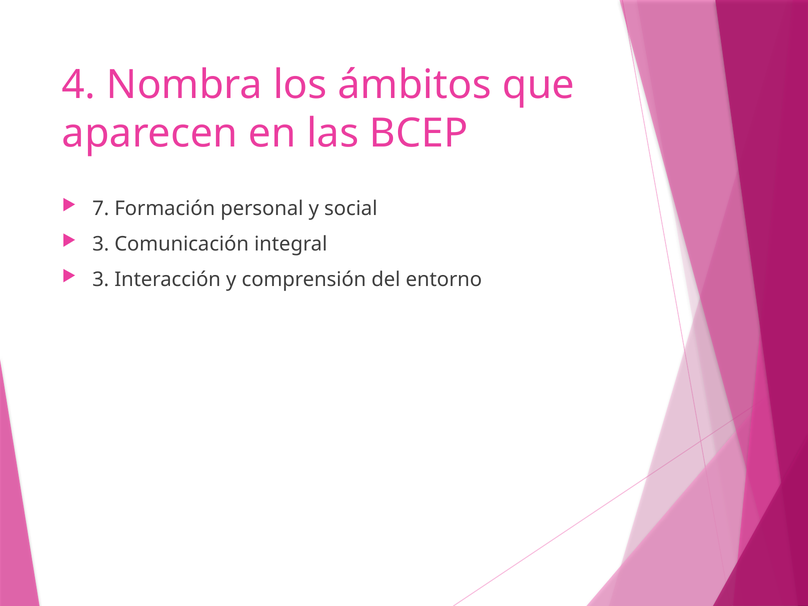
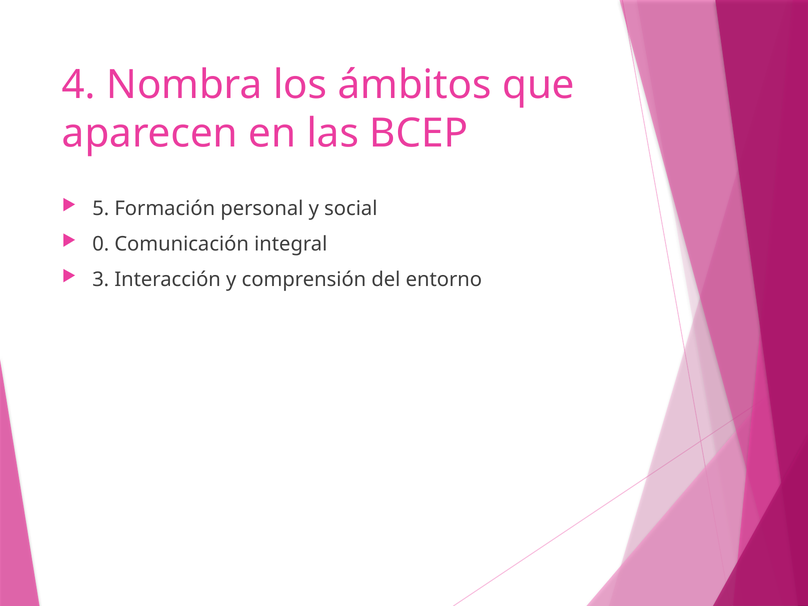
7: 7 -> 5
3 at (101, 244): 3 -> 0
